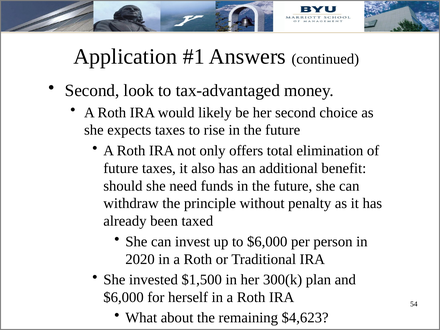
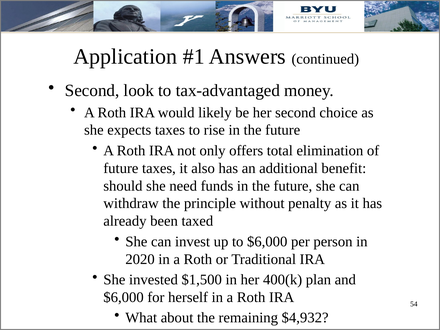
300(k: 300(k -> 400(k
$4,623: $4,623 -> $4,932
